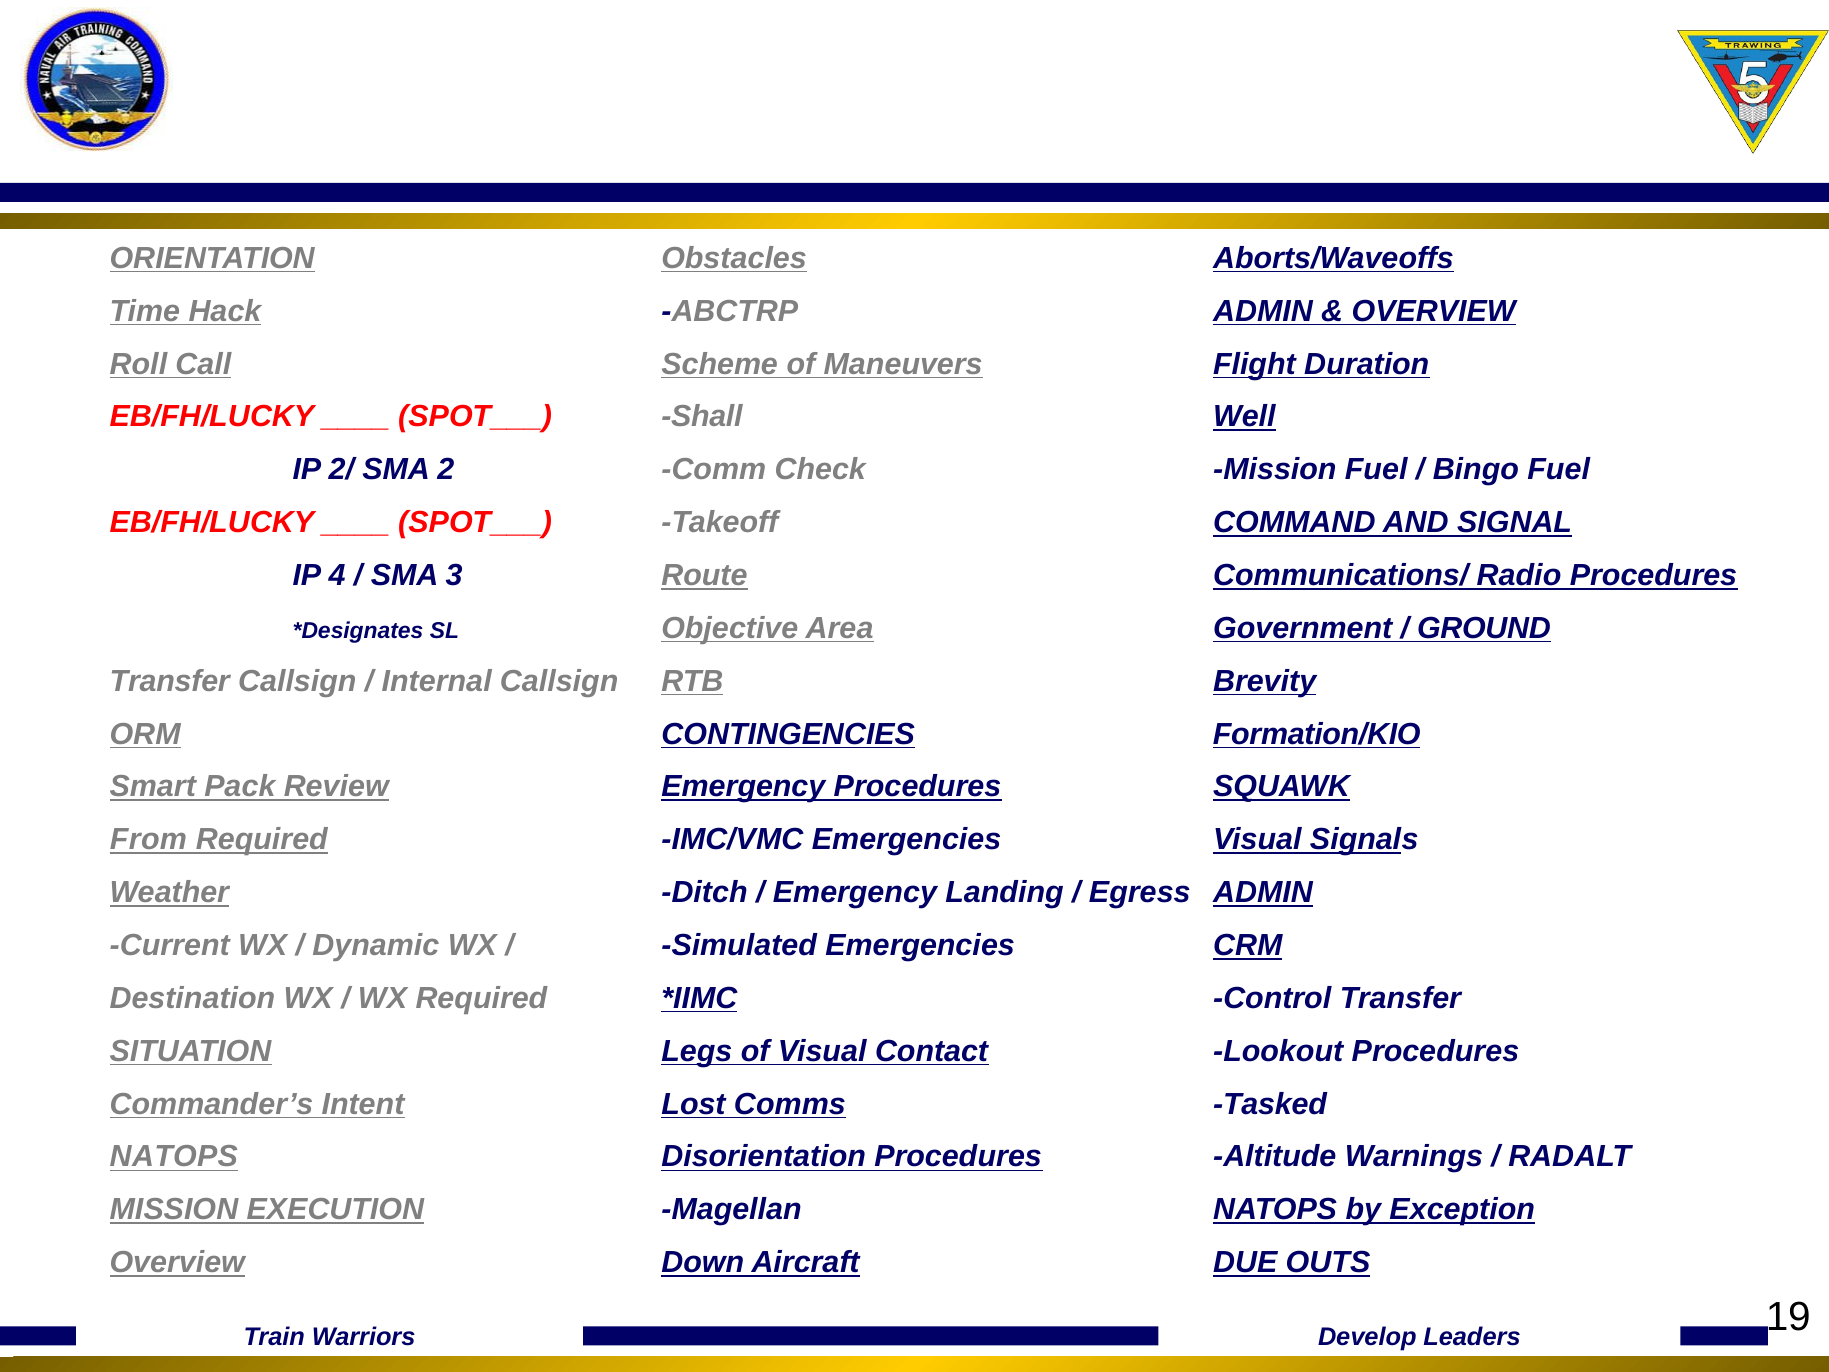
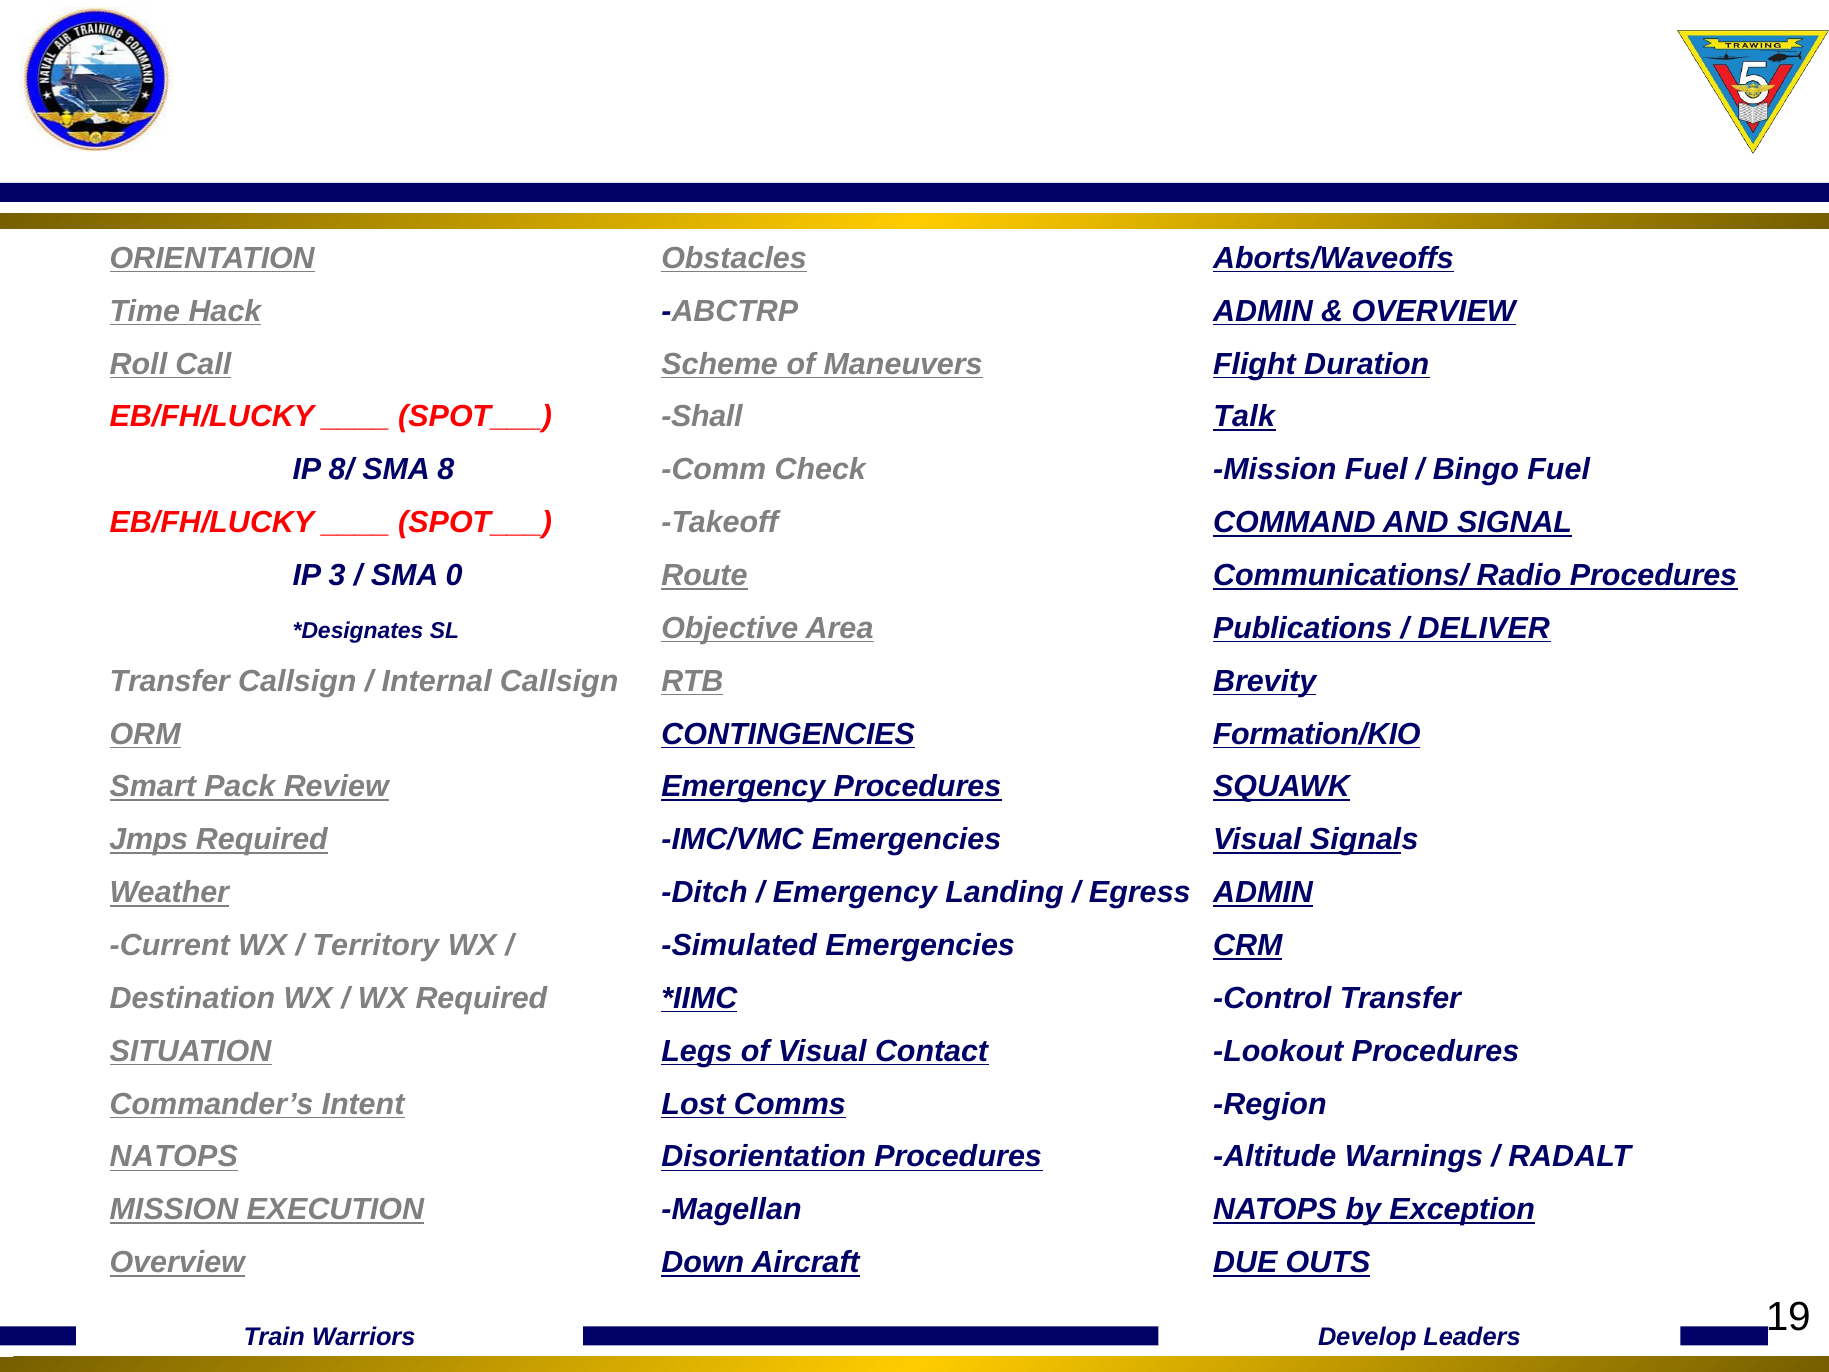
Well: Well -> Talk
2/: 2/ -> 8/
2: 2 -> 8
4: 4 -> 3
3: 3 -> 0
Government: Government -> Publications
GROUND: GROUND -> DELIVER
From: From -> Jmps
Dynamic: Dynamic -> Territory
Tasked: Tasked -> Region
